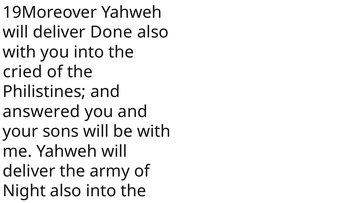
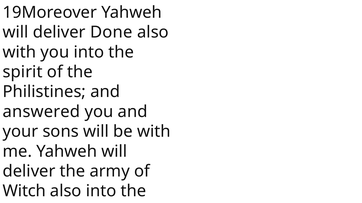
cried: cried -> spirit
Night: Night -> Witch
